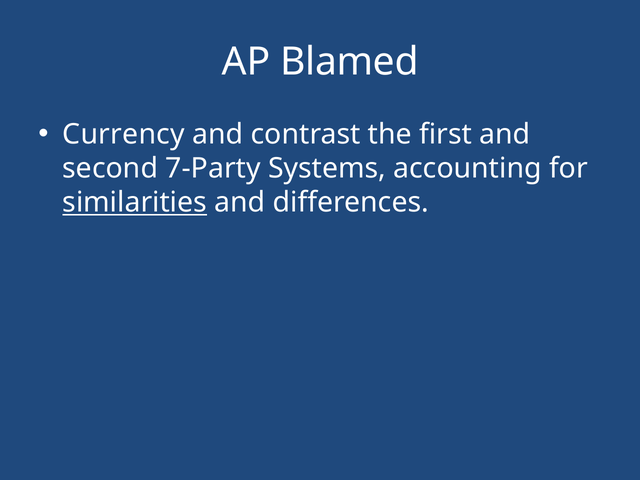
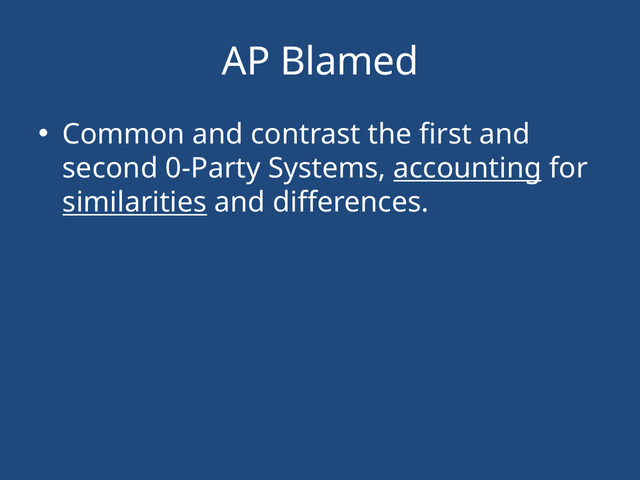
Currency: Currency -> Common
7-Party: 7-Party -> 0-Party
accounting underline: none -> present
